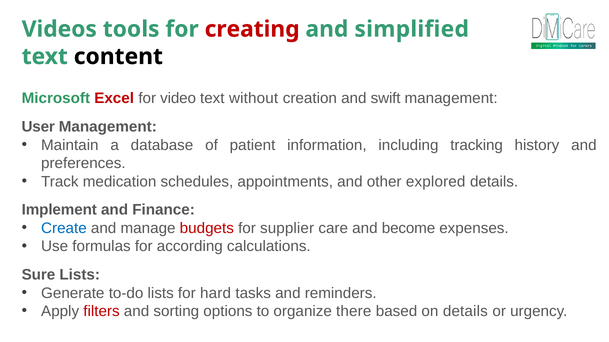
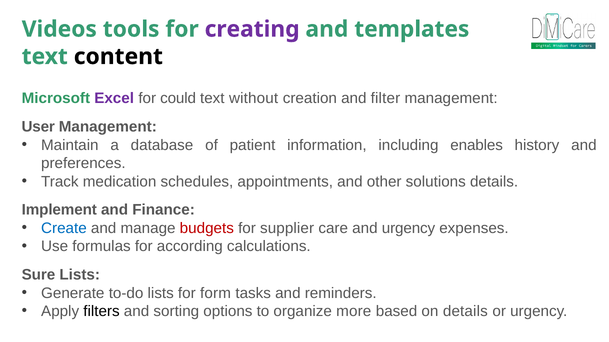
creating colour: red -> purple
simplified: simplified -> templates
Excel colour: red -> purple
video: video -> could
swift: swift -> filter
tracking: tracking -> enables
explored: explored -> solutions
and become: become -> urgency
hard: hard -> form
filters colour: red -> black
there: there -> more
